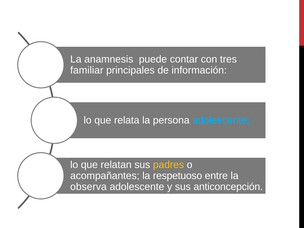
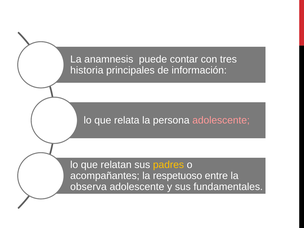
familiar: familiar -> historia
adolescente at (221, 120) colour: light blue -> pink
anticoncepción: anticoncepción -> fundamentales
